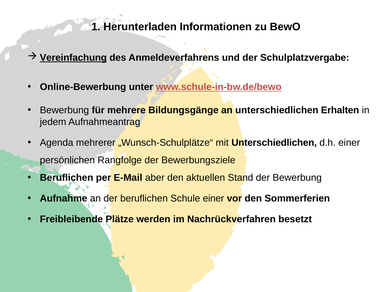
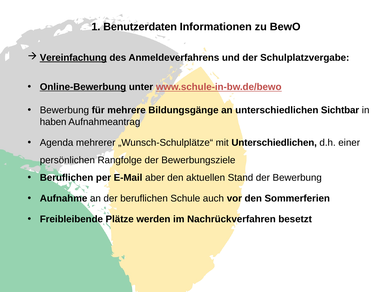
Herunterladen: Herunterladen -> Benutzerdaten
Online-Bewerbung underline: none -> present
Erhalten: Erhalten -> Sichtbar
jedem: jedem -> haben
Schule einer: einer -> auch
